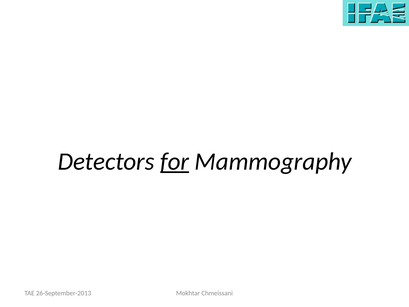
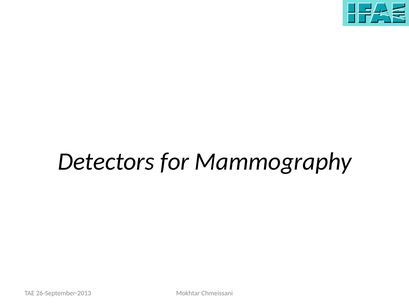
for underline: present -> none
